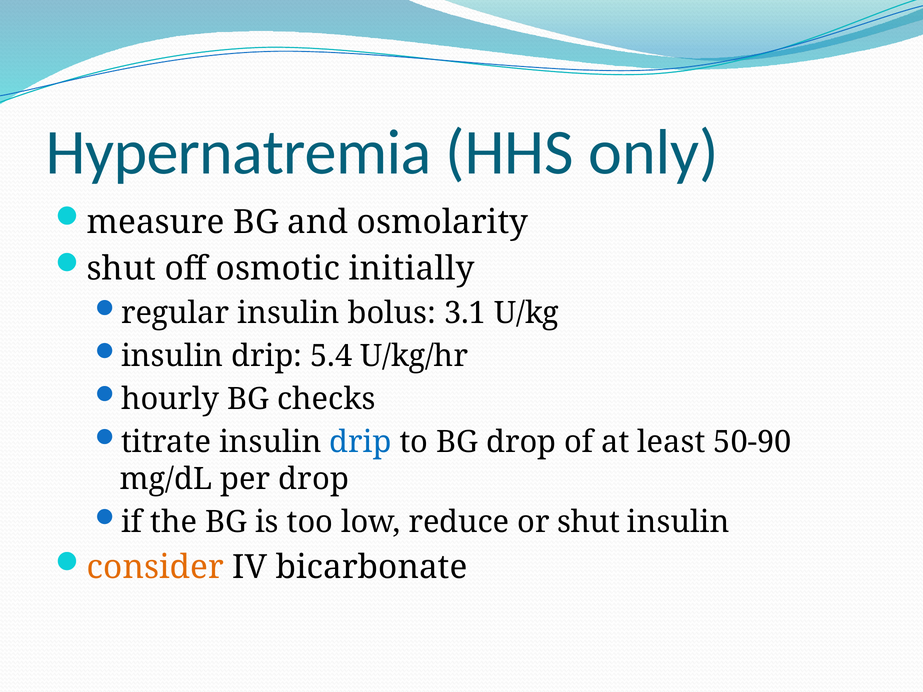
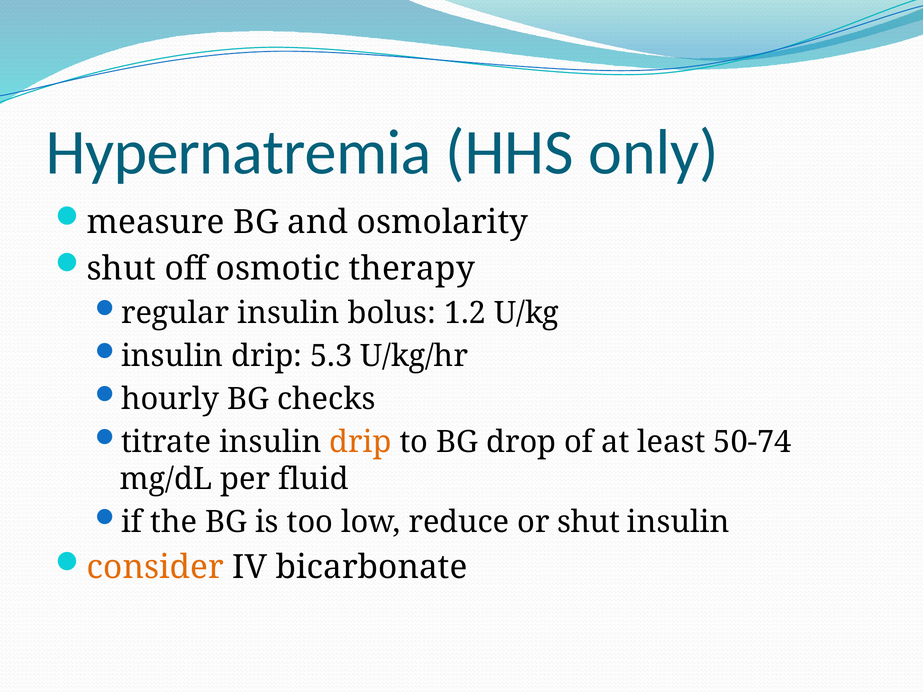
initially: initially -> therapy
3.1: 3.1 -> 1.2
5.4: 5.4 -> 5.3
drip at (360, 442) colour: blue -> orange
50-90: 50-90 -> 50-74
per drop: drop -> fluid
